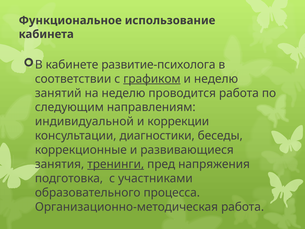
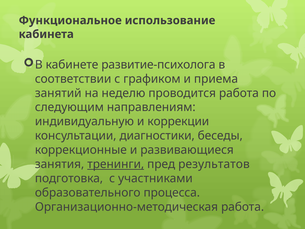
графиком underline: present -> none
и неделю: неделю -> приема
индивидуальной: индивидуальной -> индивидуальную
напряжения: напряжения -> результатов
